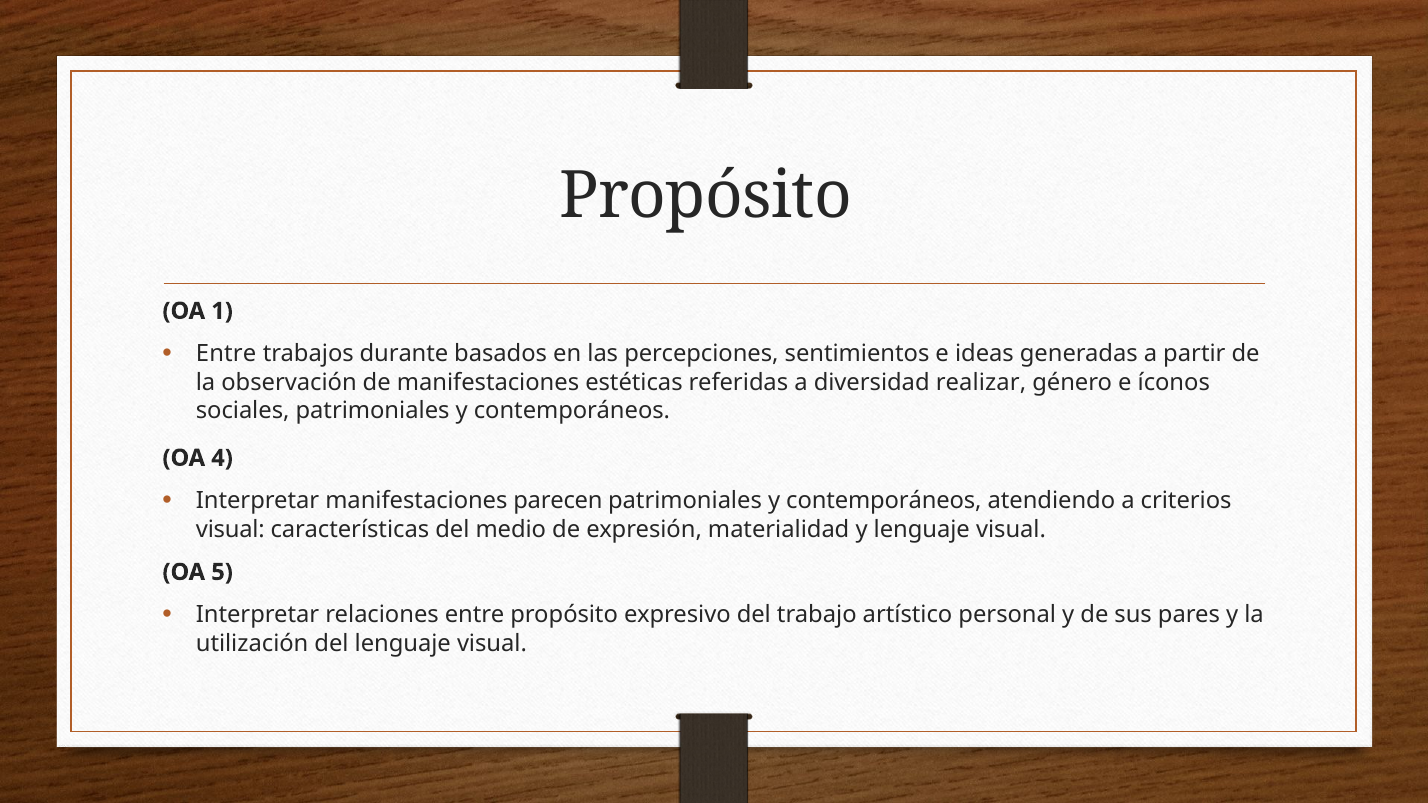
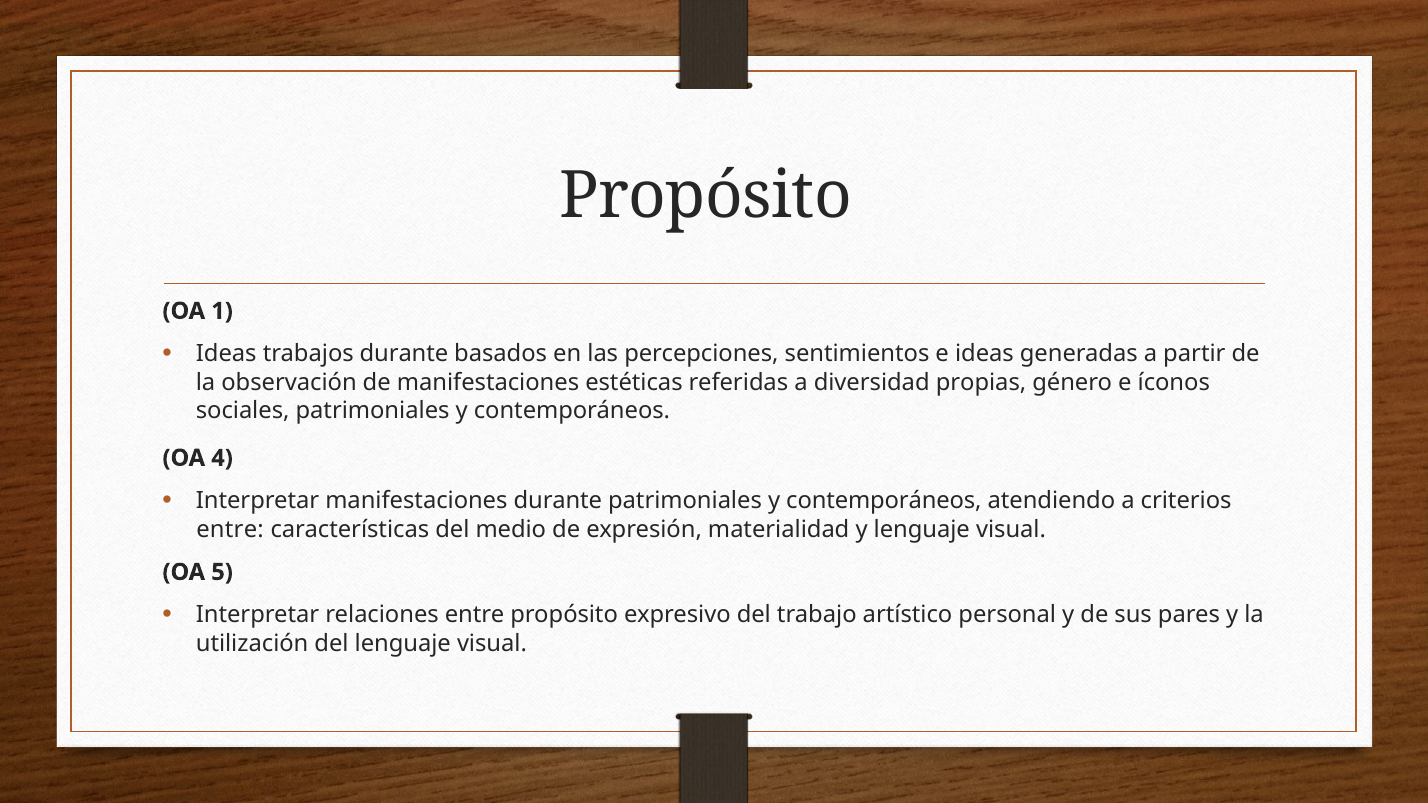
Entre at (226, 354): Entre -> Ideas
realizar: realizar -> propias
manifestaciones parecen: parecen -> durante
visual at (230, 529): visual -> entre
